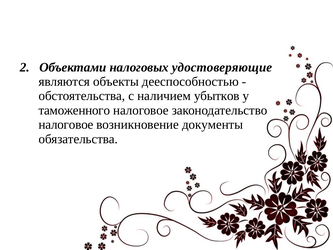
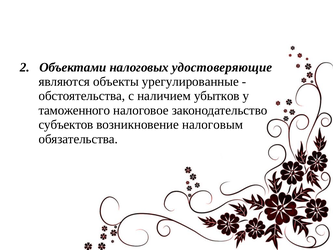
дееспособностью: дееспособностью -> урегулированные
налоговое at (66, 125): налоговое -> субъектов
документы: документы -> налоговым
